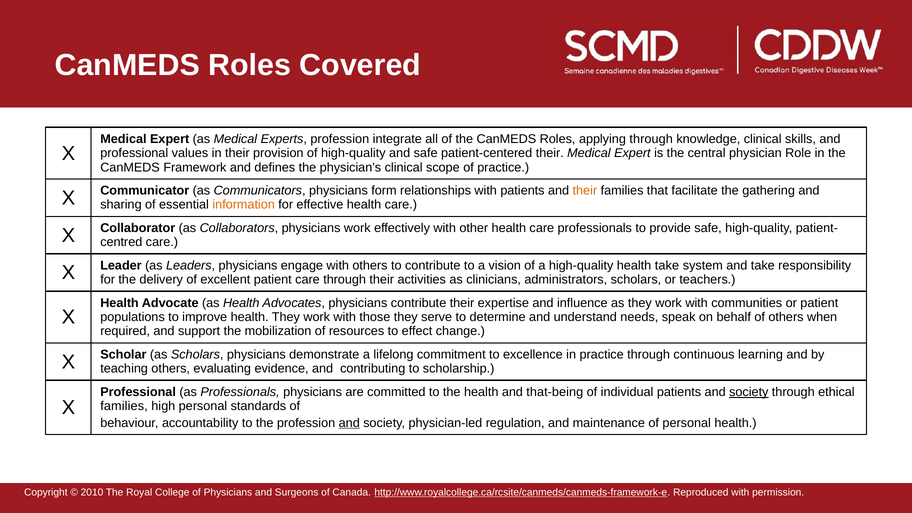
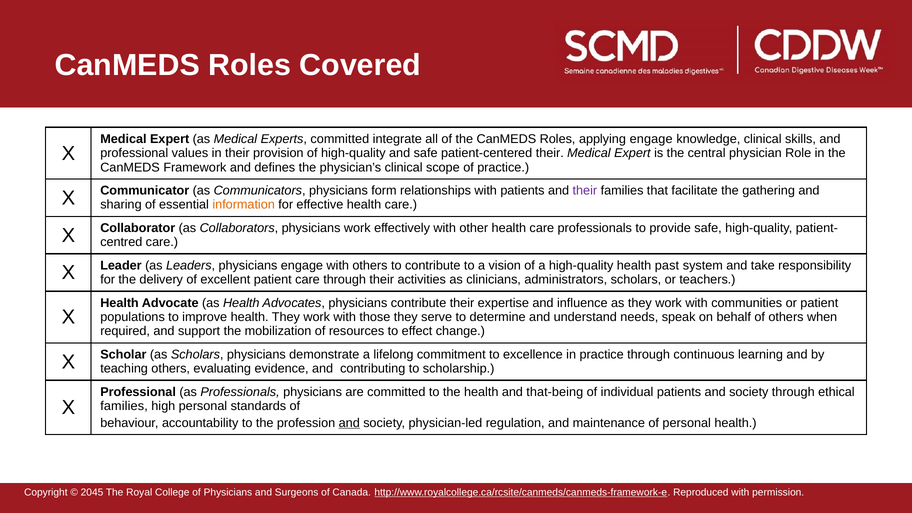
Experts profession: profession -> committed
applying through: through -> engage
their at (585, 191) colour: orange -> purple
health take: take -> past
society at (749, 392) underline: present -> none
2010: 2010 -> 2045
